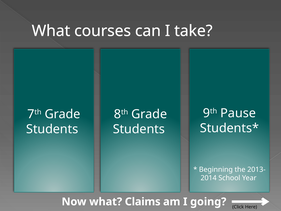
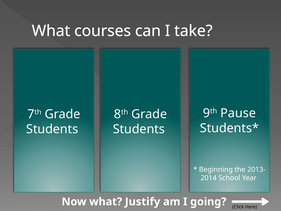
Claims: Claims -> Justify
